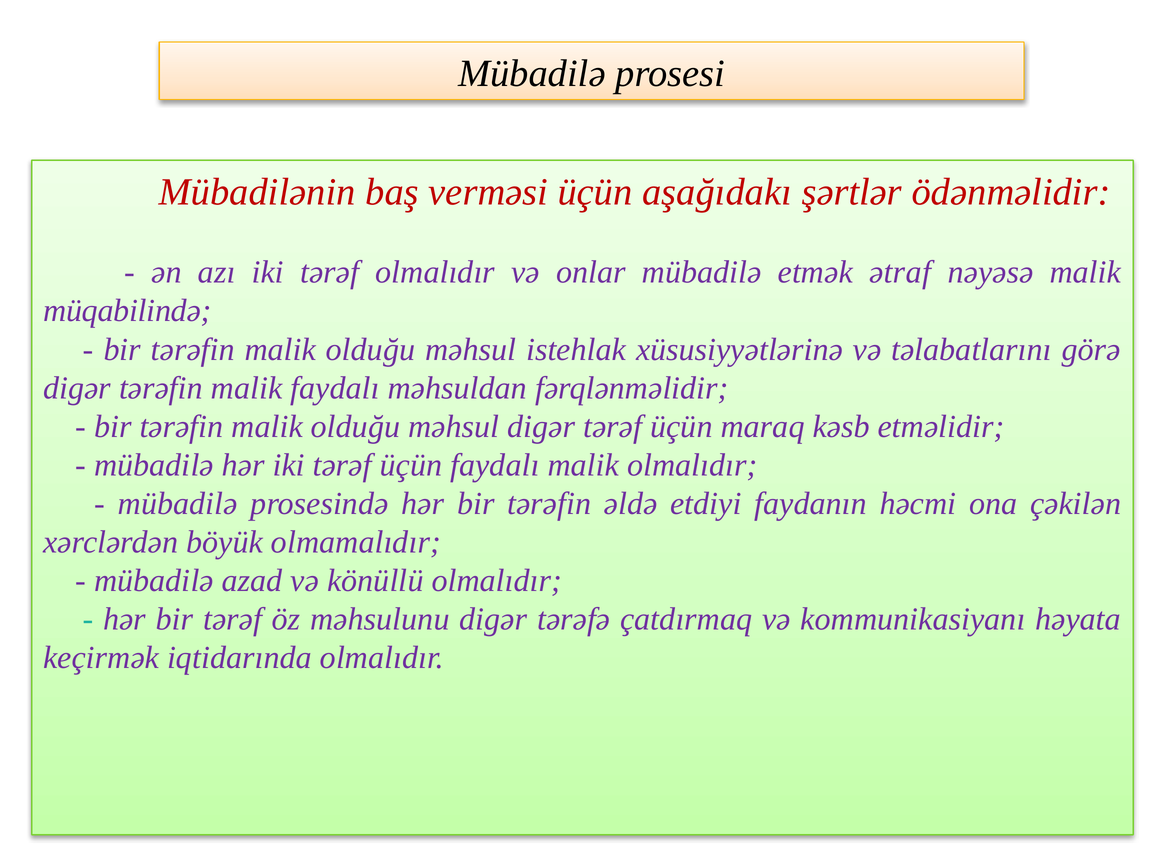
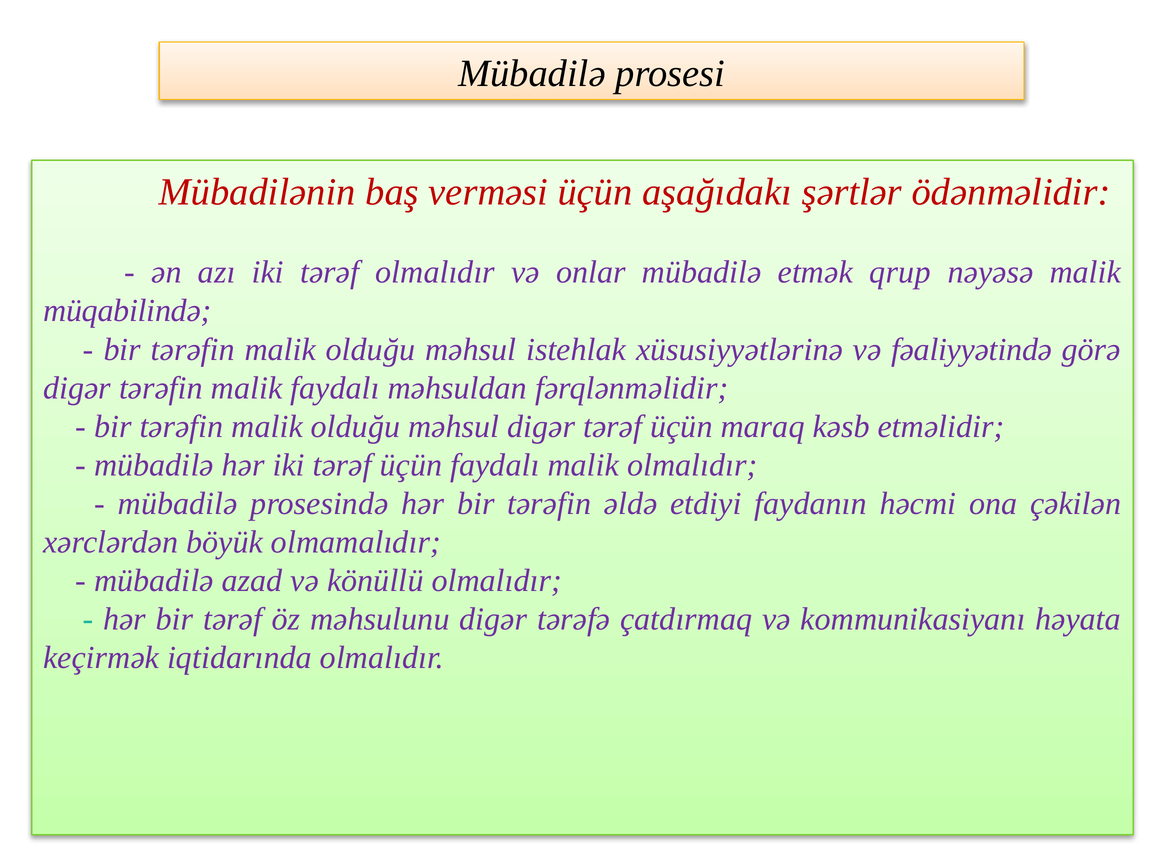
ətraf: ətraf -> qrup
təlabatlarını: təlabatlarını -> fəaliyyətində
